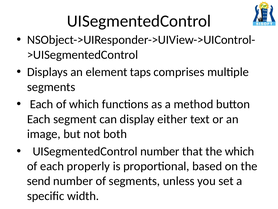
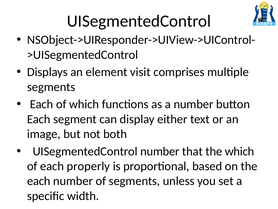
taps: taps -> visit
a method: method -> number
send at (39, 181): send -> each
